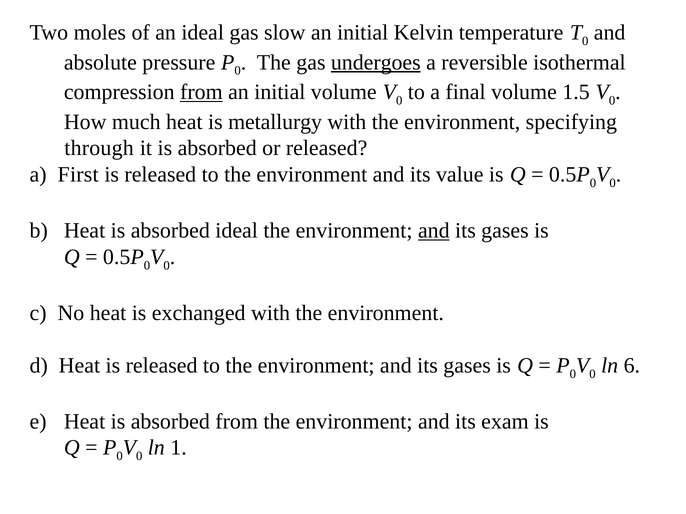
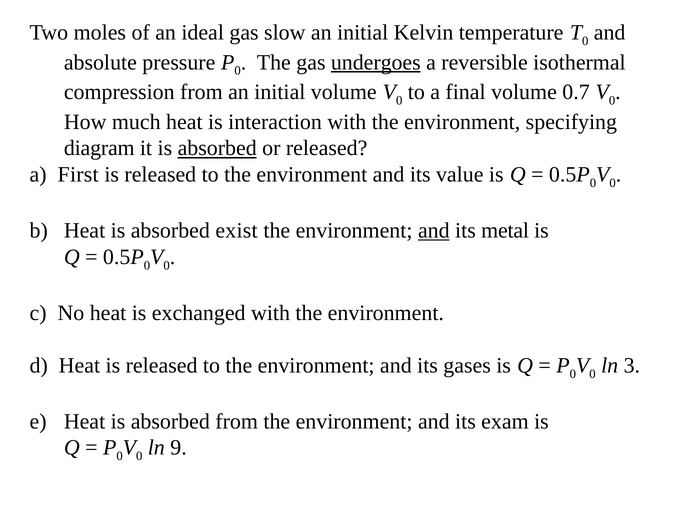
from at (201, 92) underline: present -> none
1.5: 1.5 -> 0.7
metallurgy: metallurgy -> interaction
through: through -> diagram
absorbed at (217, 148) underline: none -> present
absorbed ideal: ideal -> exist
gases at (505, 231): gases -> metal
6: 6 -> 3
1: 1 -> 9
